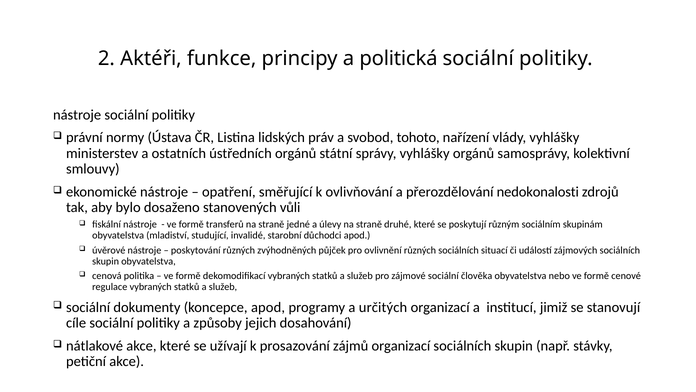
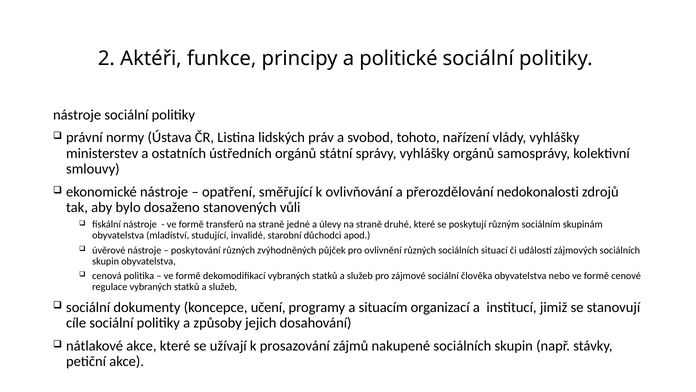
politická: politická -> politické
koncepce apod: apod -> učení
určitých: určitých -> situacím
zájmů organizací: organizací -> nakupené
